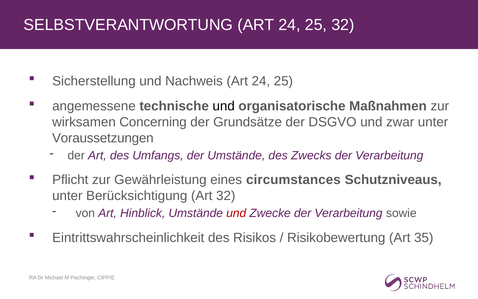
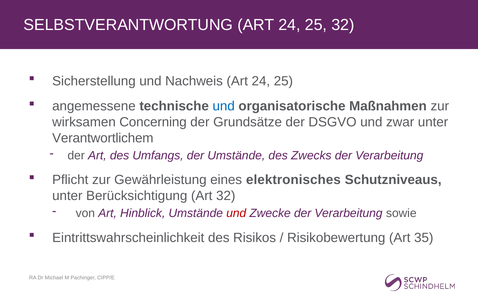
und at (224, 106) colour: black -> blue
Voraussetzungen: Voraussetzungen -> Verantwortlichem
circumstances: circumstances -> elektronisches
